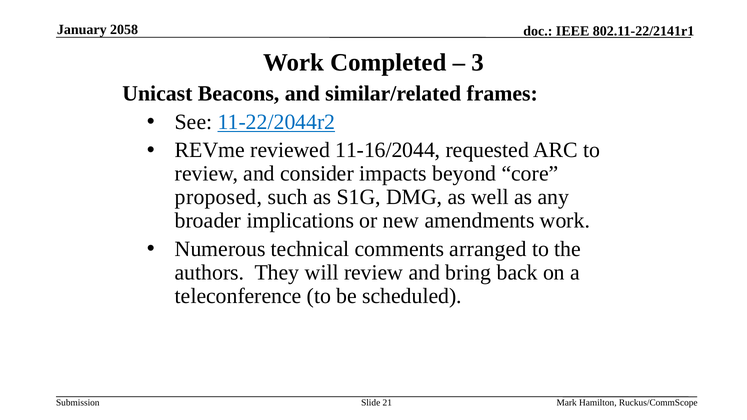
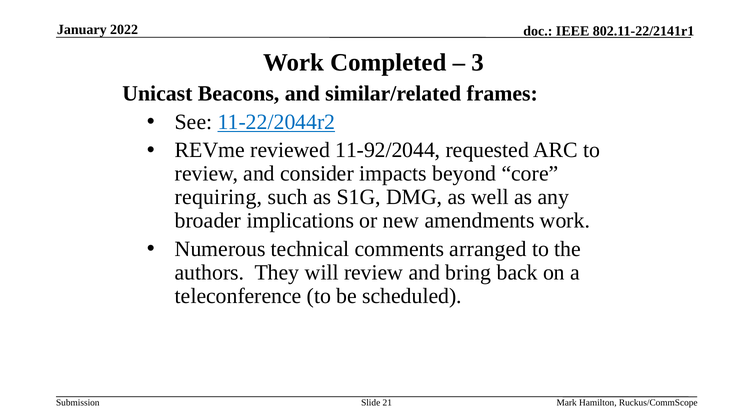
2058: 2058 -> 2022
11-16/2044: 11-16/2044 -> 11-92/2044
proposed: proposed -> requiring
